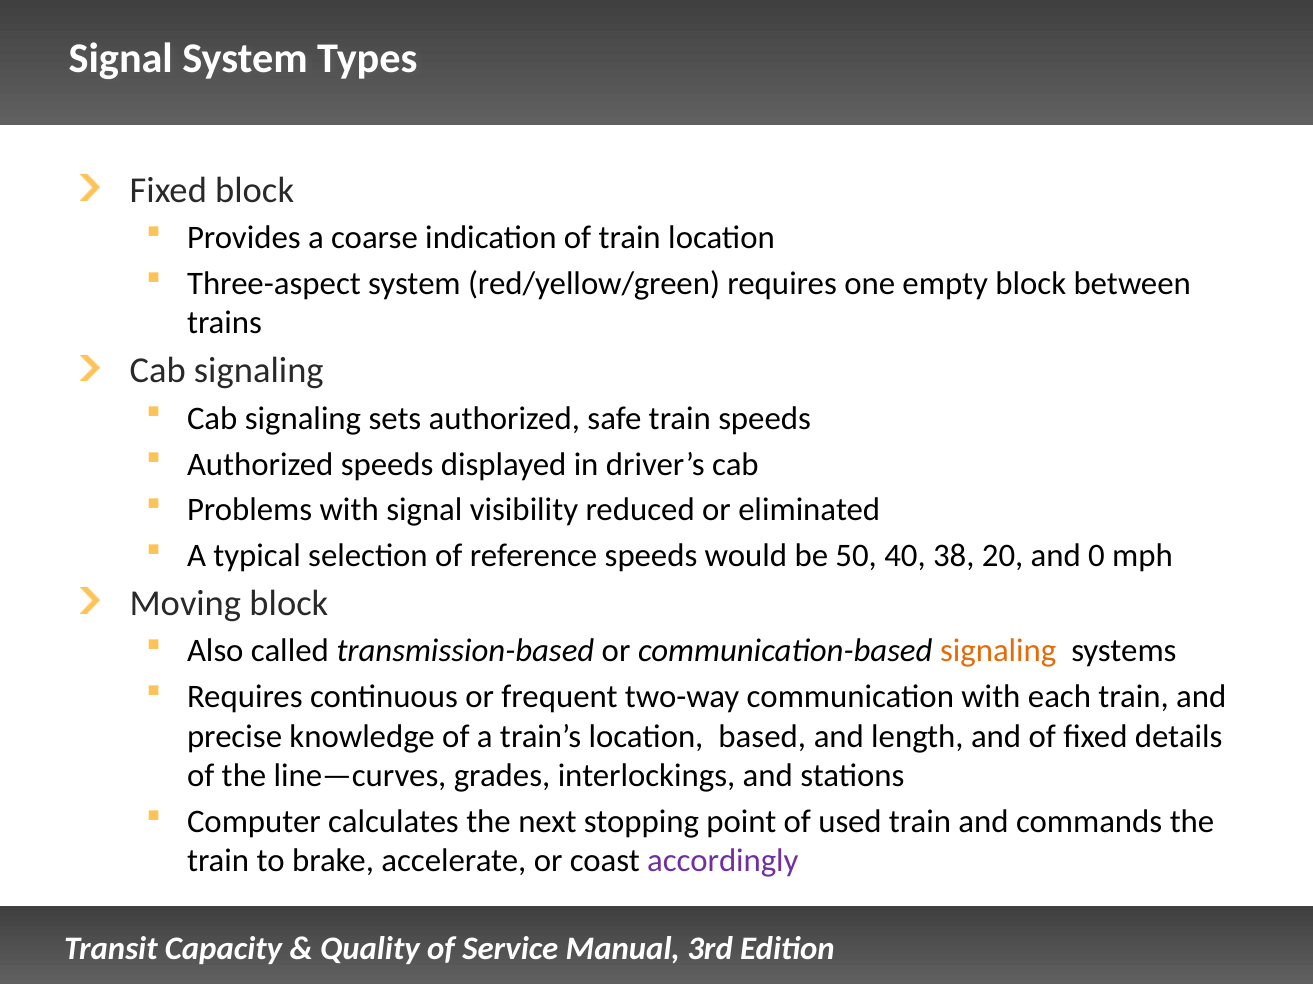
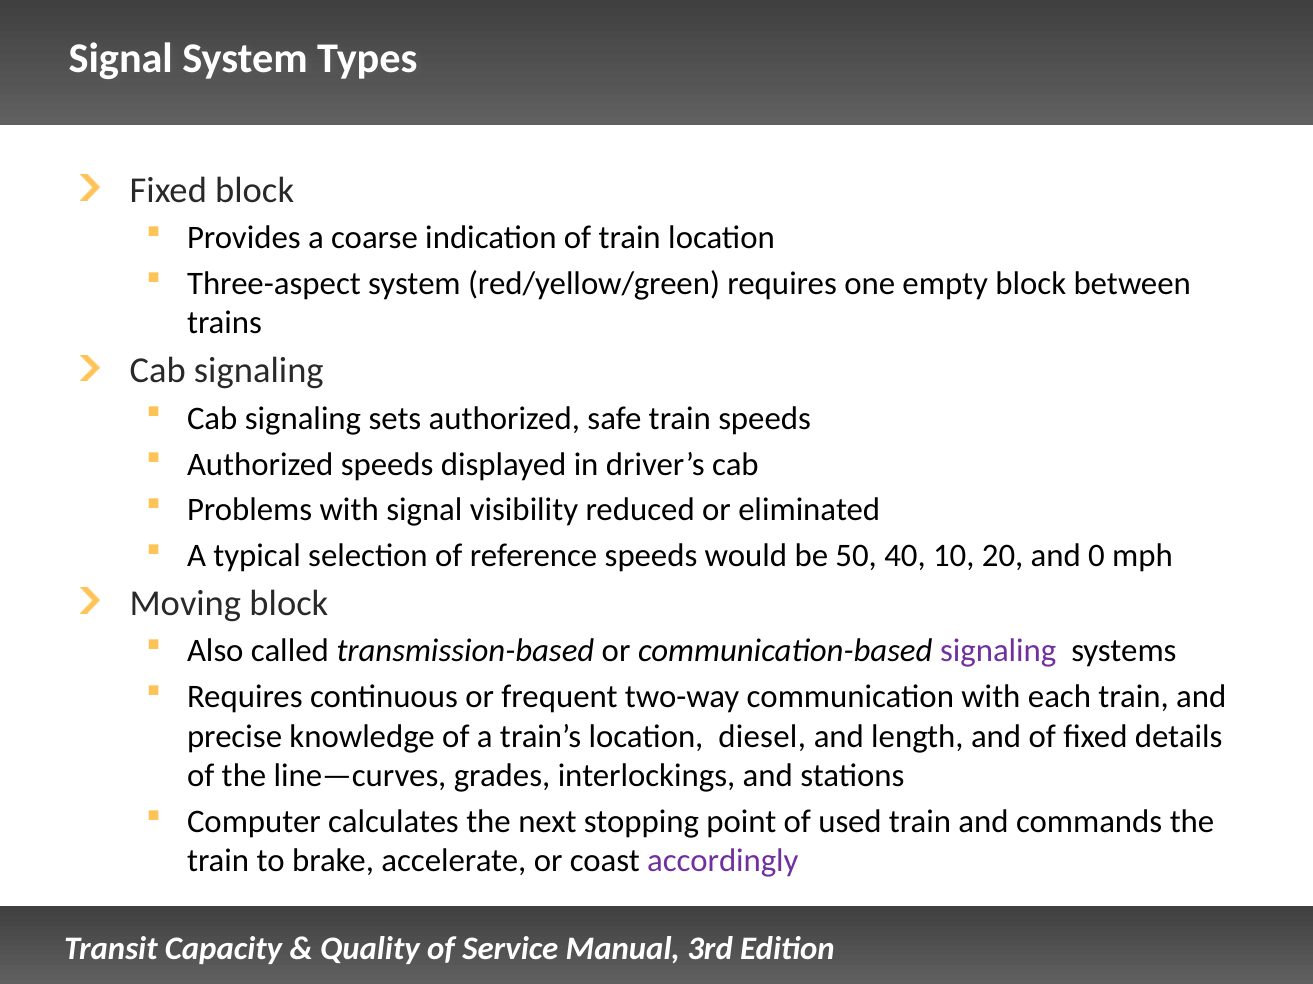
38: 38 -> 10
signaling at (998, 652) colour: orange -> purple
based: based -> diesel
